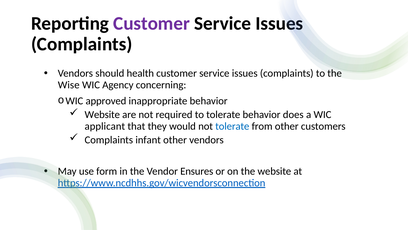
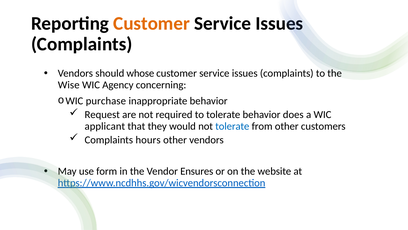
Customer at (152, 24) colour: purple -> orange
health: health -> whose
approved: approved -> purchase
Website at (102, 115): Website -> Request
infant: infant -> hours
